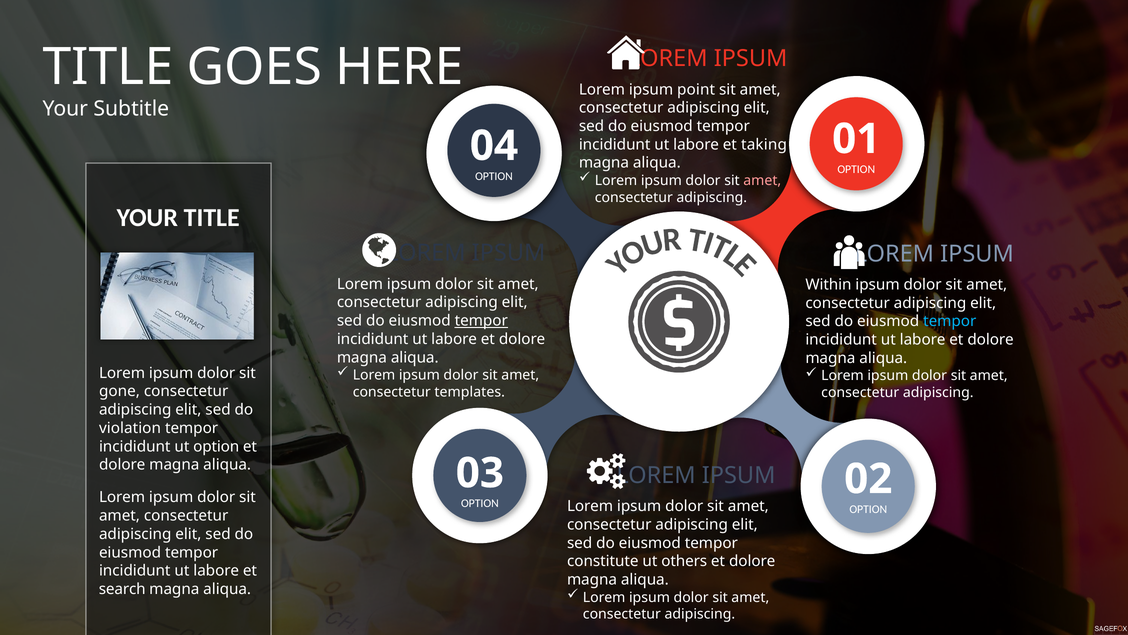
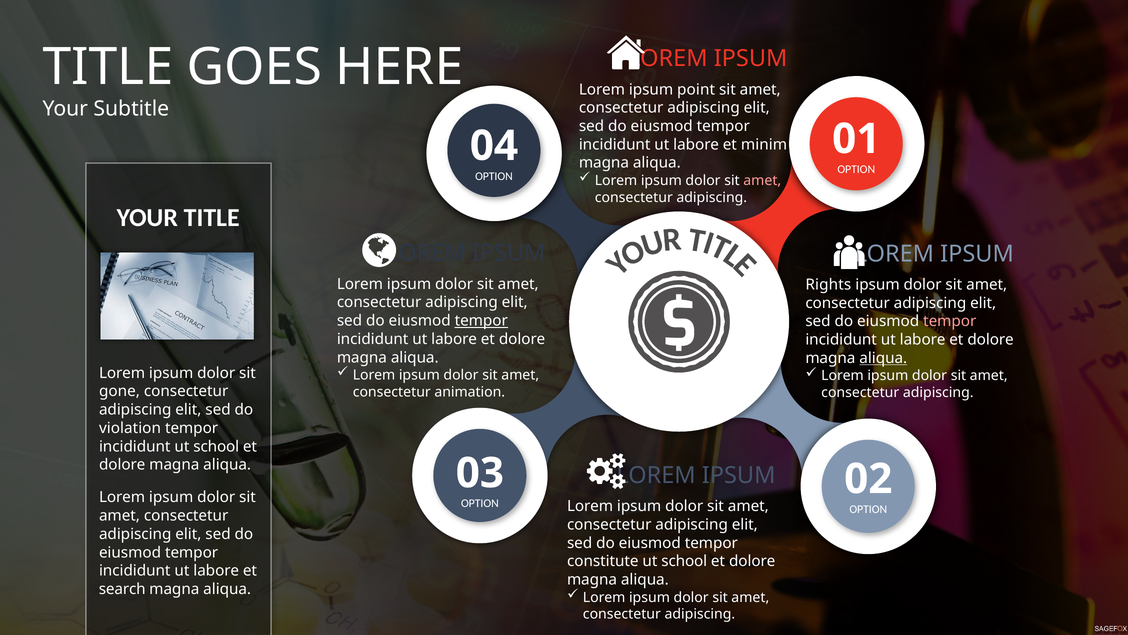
taking: taking -> minim
Within: Within -> Rights
tempor at (950, 321) colour: light blue -> pink
aliqua at (883, 358) underline: none -> present
templates: templates -> animation
incididunt ut option: option -> school
others at (684, 561): others -> school
